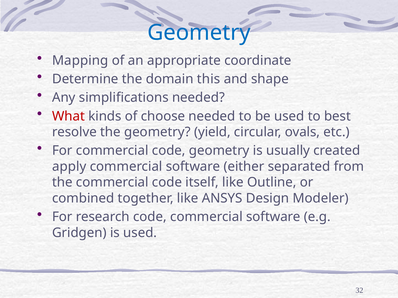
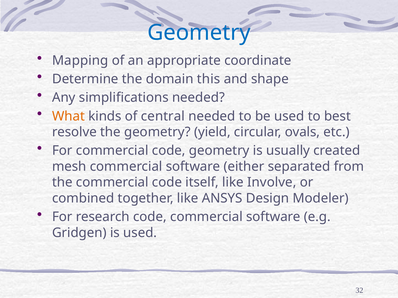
What colour: red -> orange
choose: choose -> central
apply: apply -> mesh
Outline: Outline -> Involve
